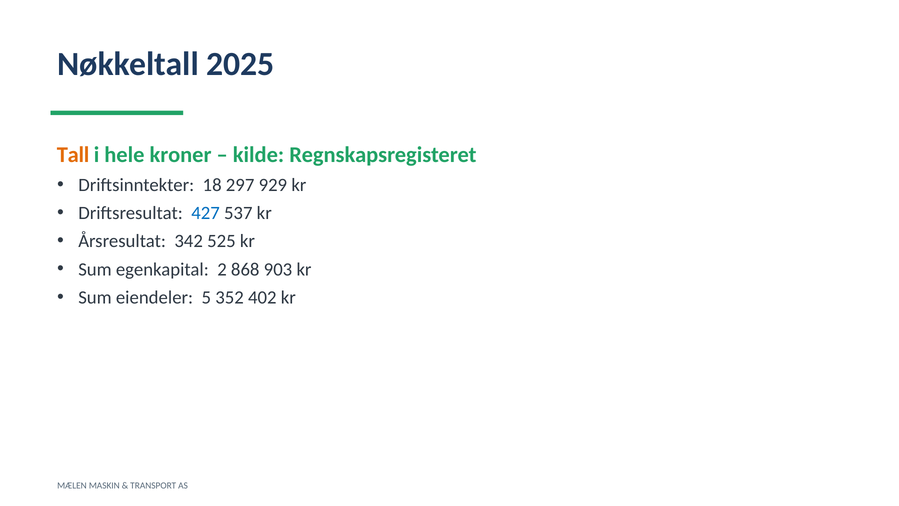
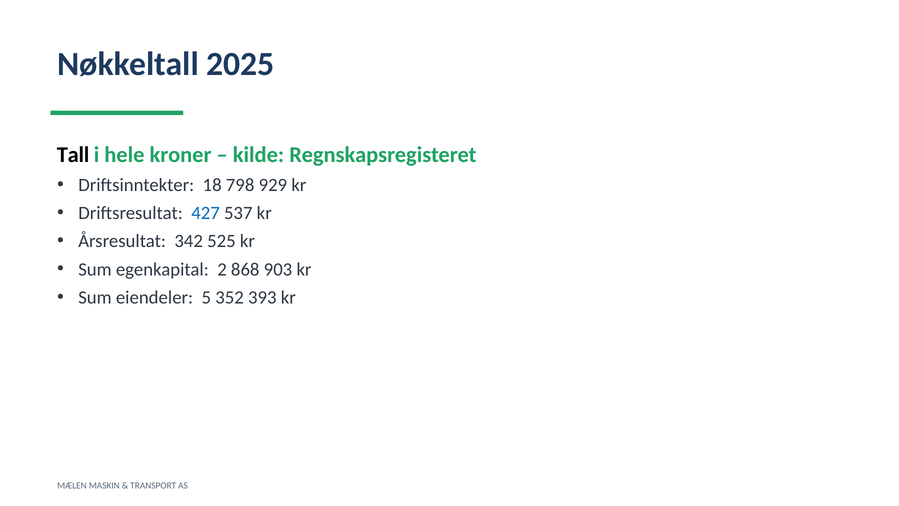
Tall colour: orange -> black
297: 297 -> 798
402: 402 -> 393
